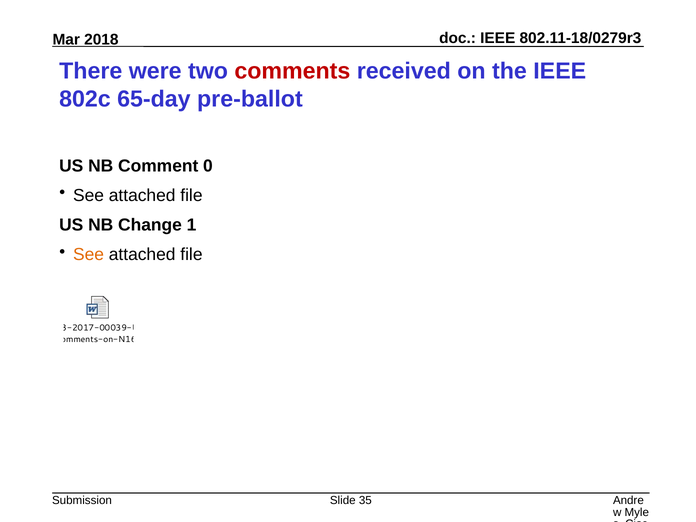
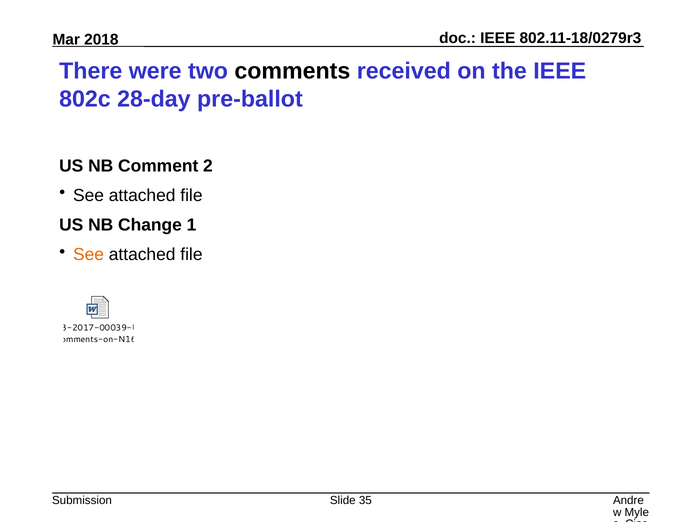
comments colour: red -> black
65-day: 65-day -> 28-day
0: 0 -> 2
